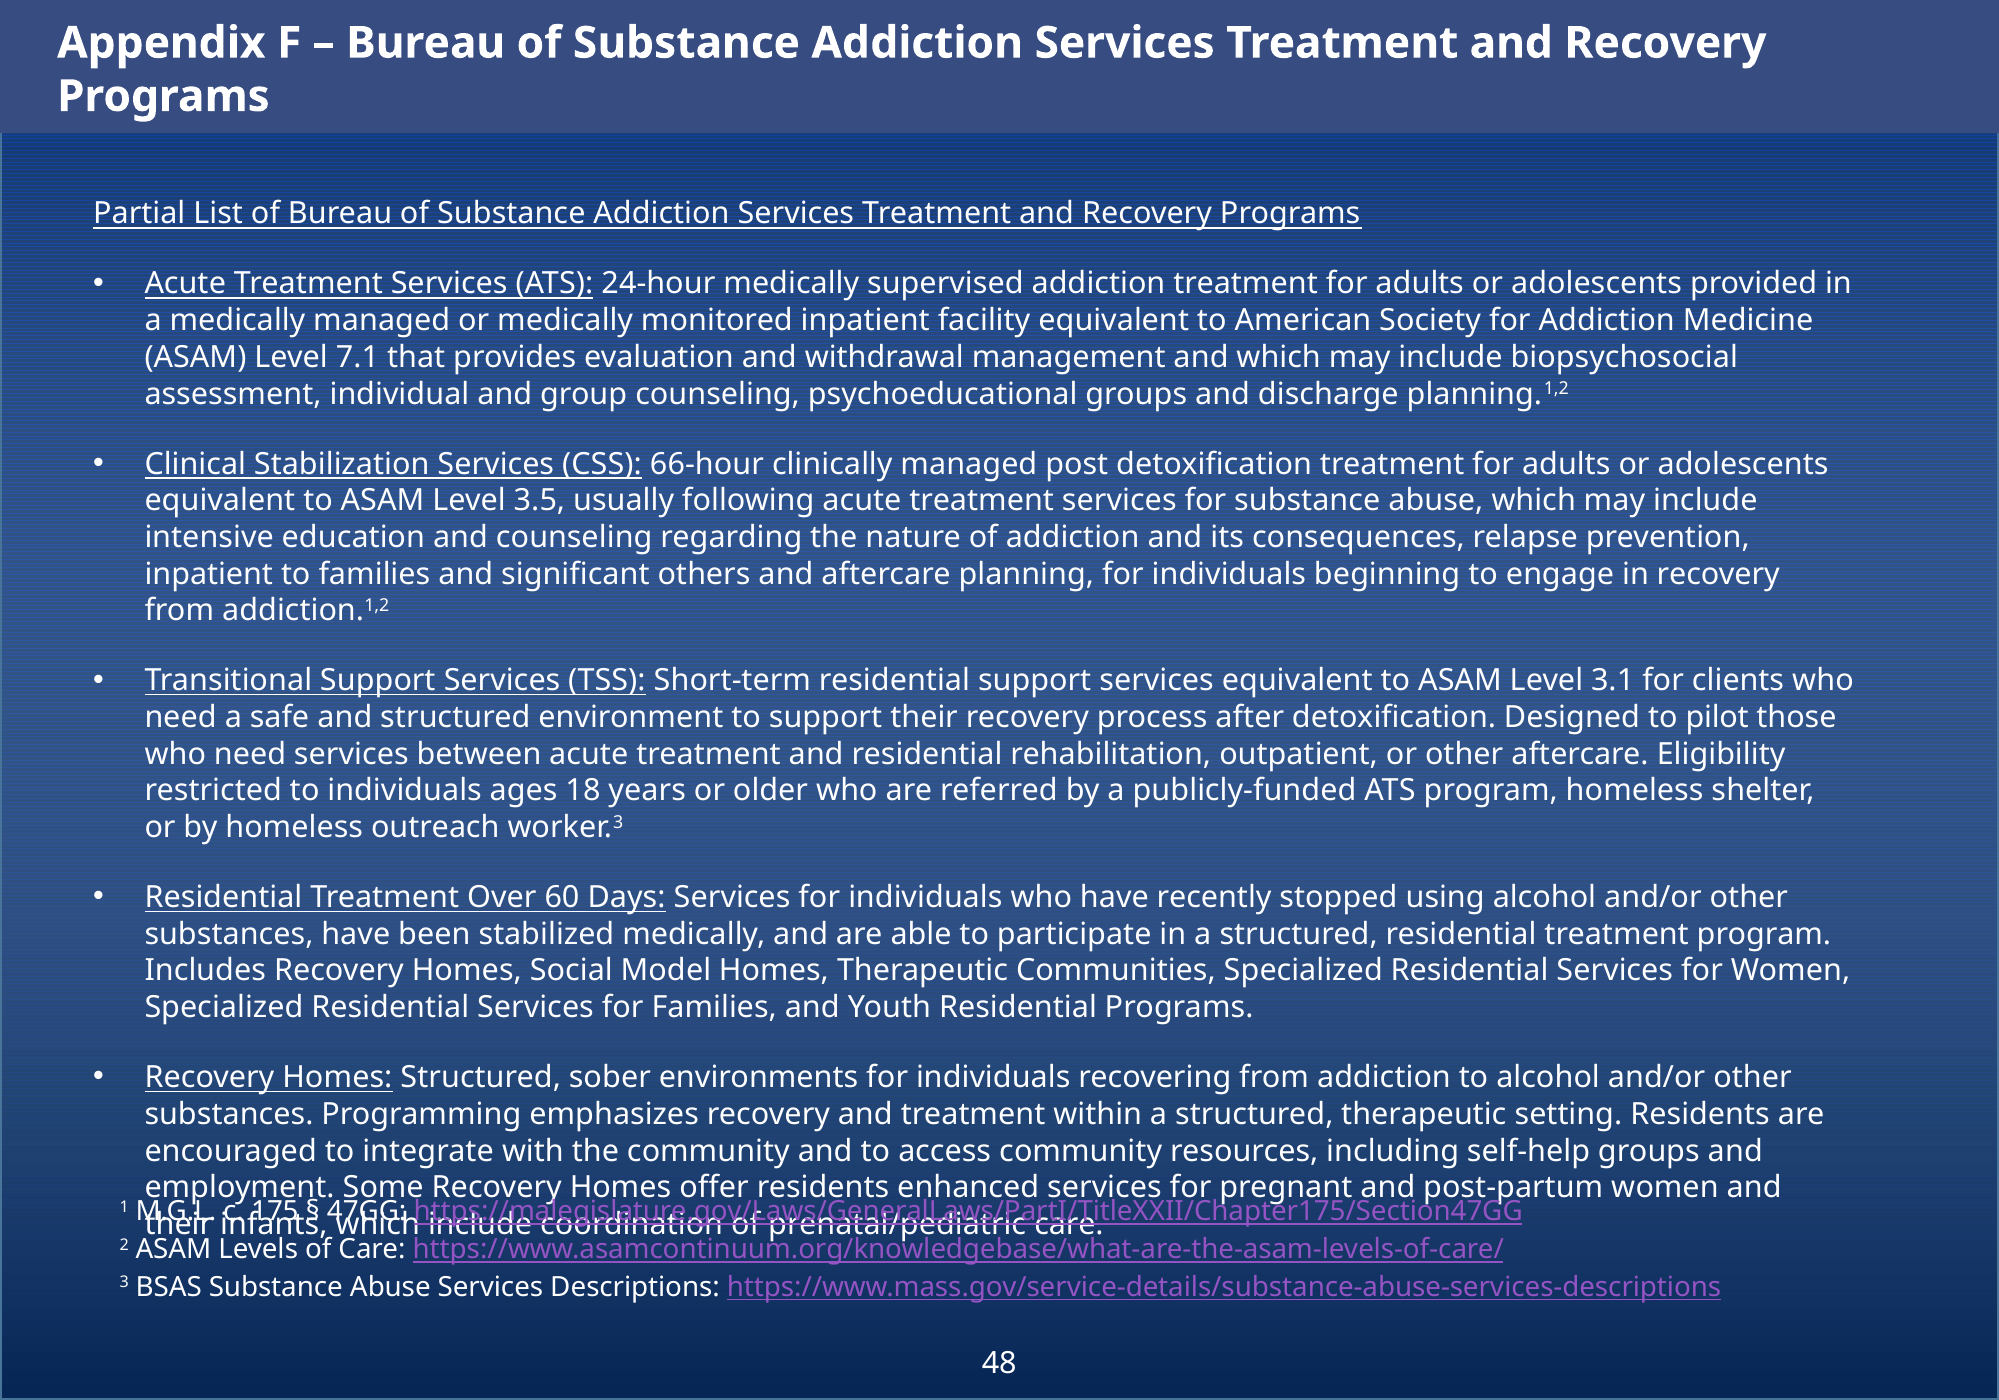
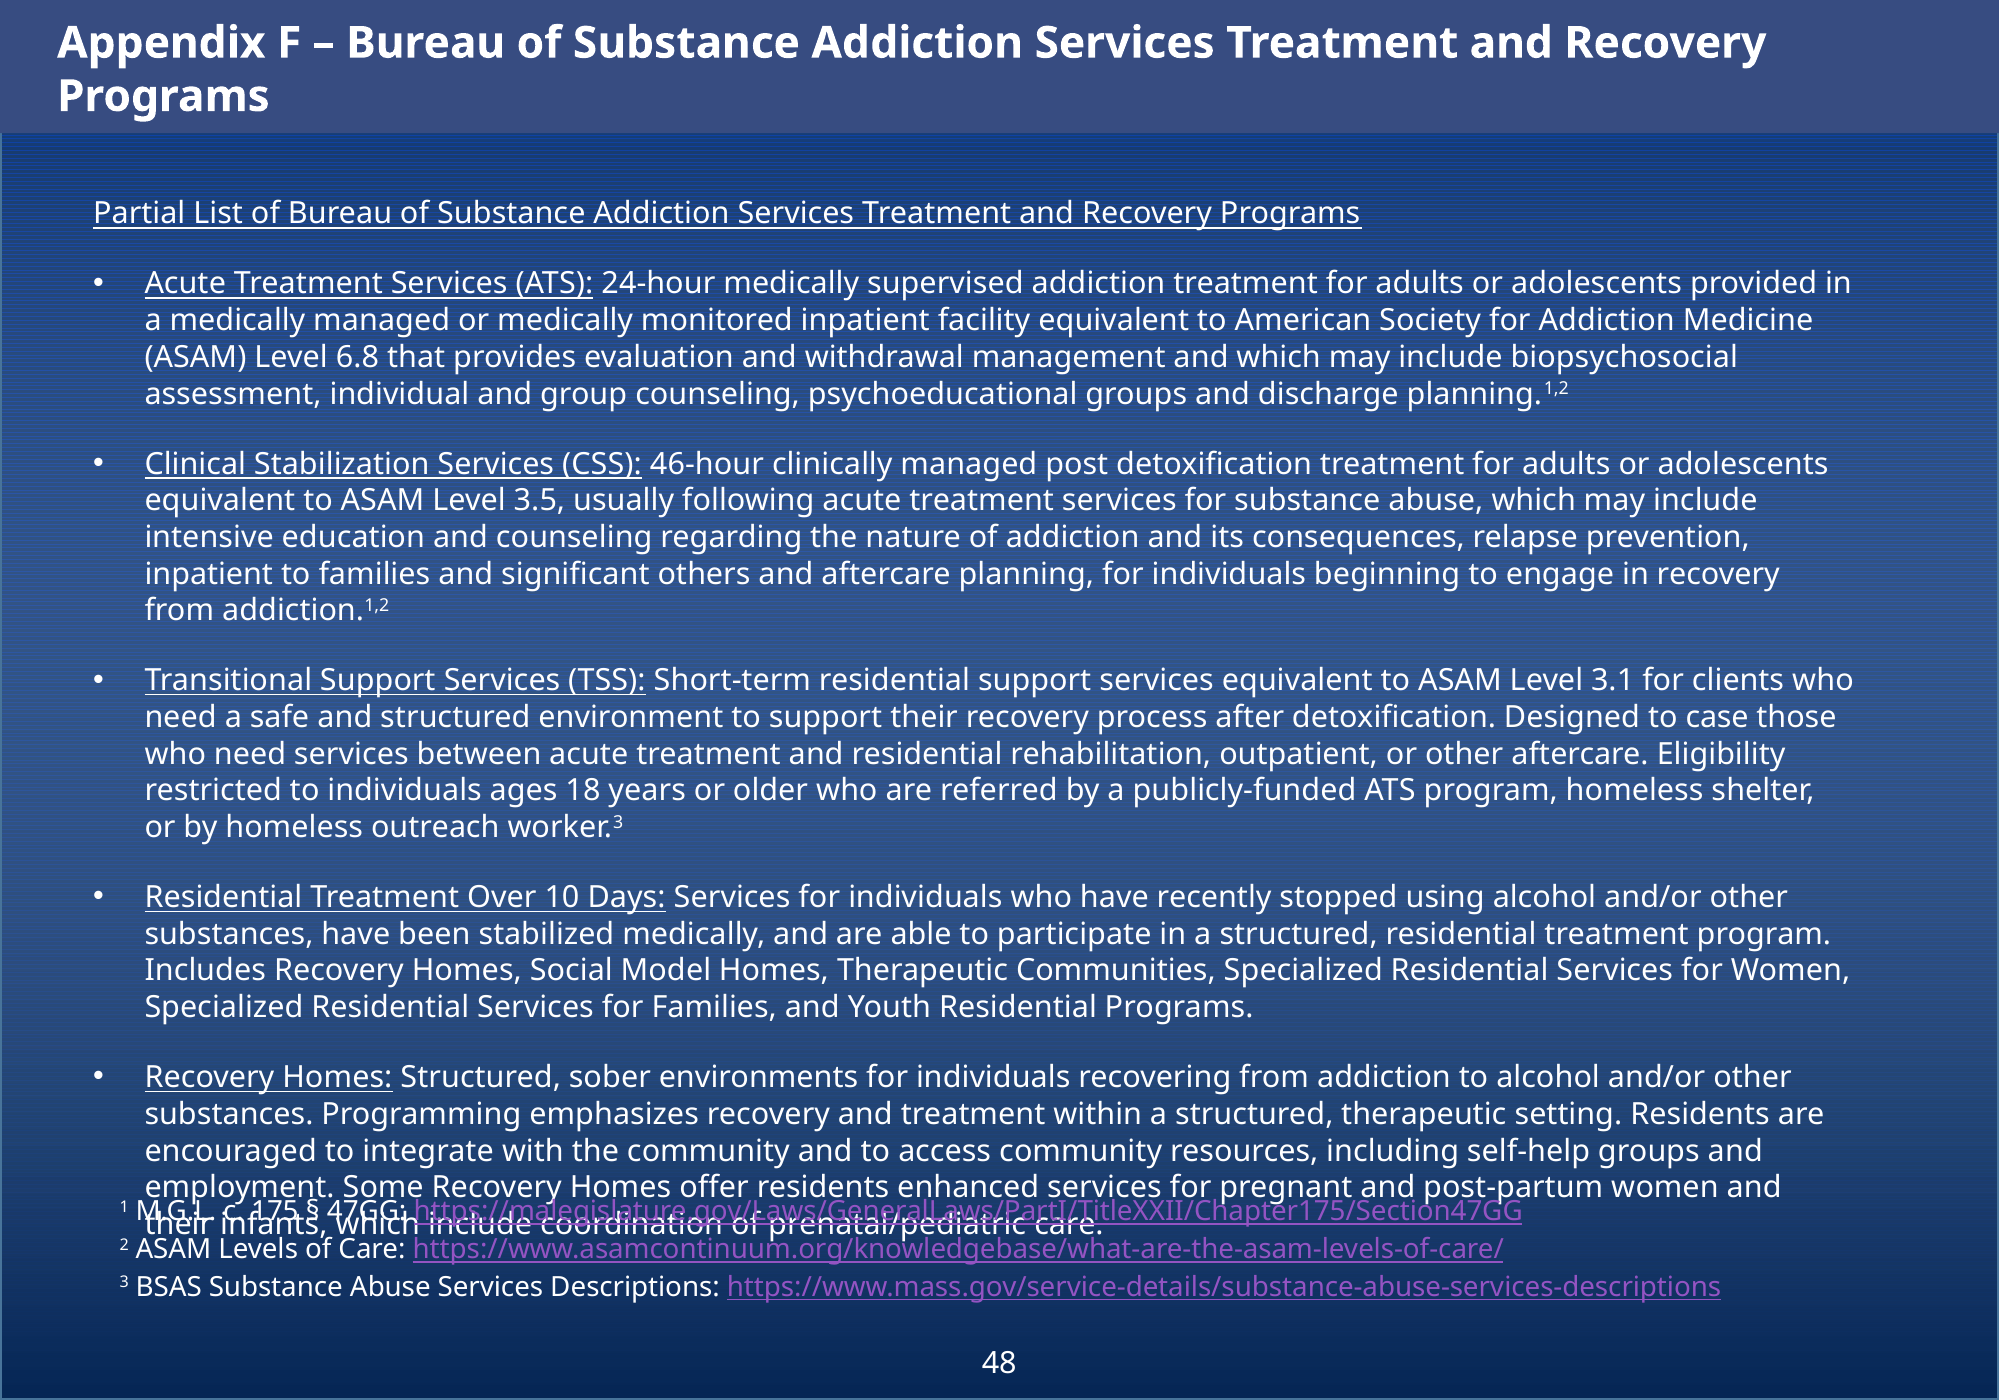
7.1: 7.1 -> 6.8
66-hour: 66-hour -> 46-hour
pilot: pilot -> case
60: 60 -> 10
